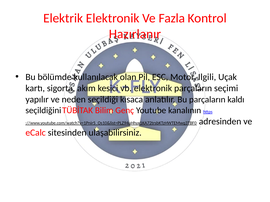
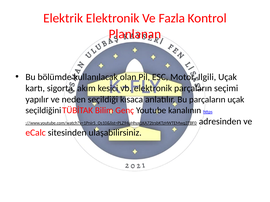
Hazırlanır: Hazırlanır -> Planlanan
parçaların kaldı: kaldı -> uçak
